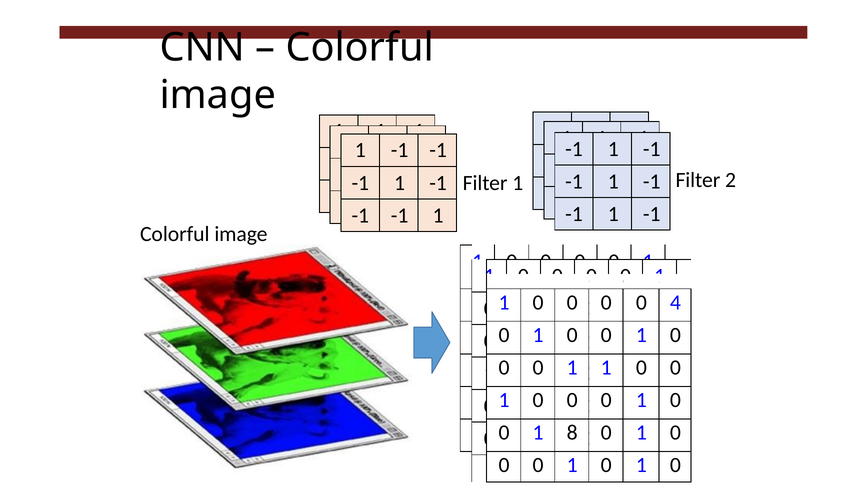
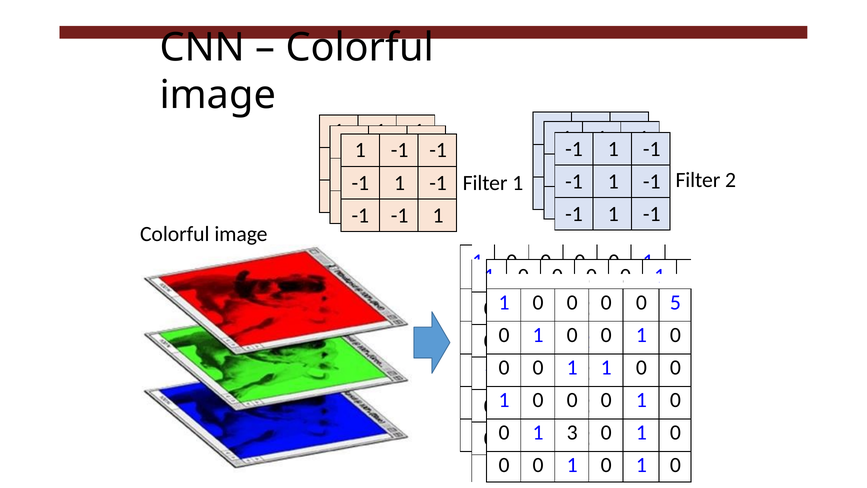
4: 4 -> 5
8: 8 -> 3
